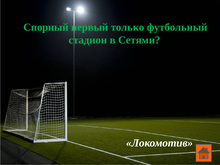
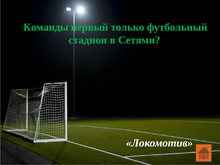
Спорный: Спорный -> Команды
